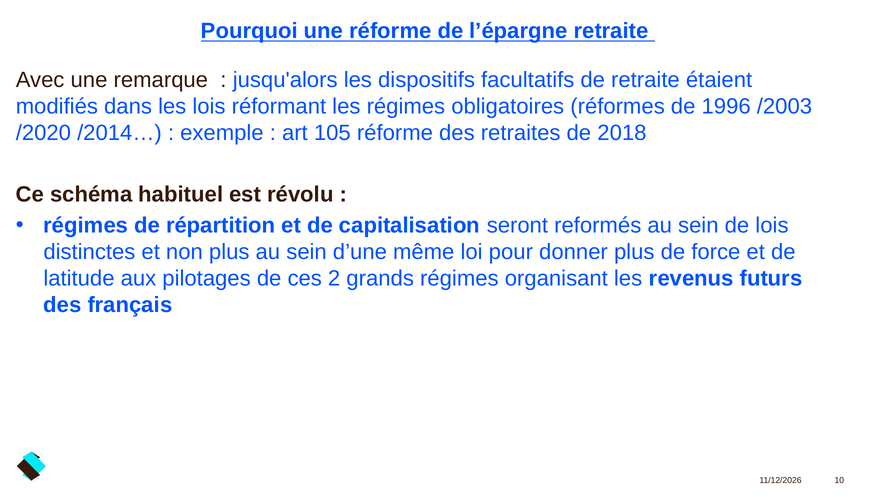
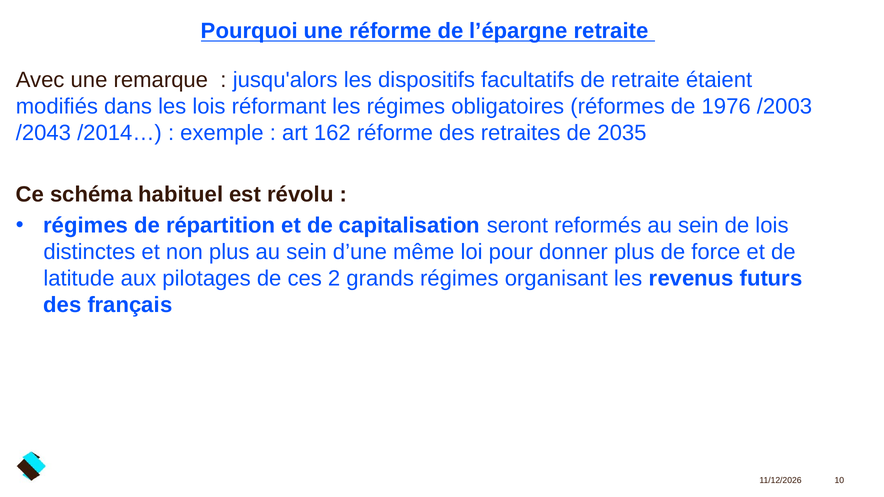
1996: 1996 -> 1976
/2020: /2020 -> /2043
105: 105 -> 162
2018: 2018 -> 2035
